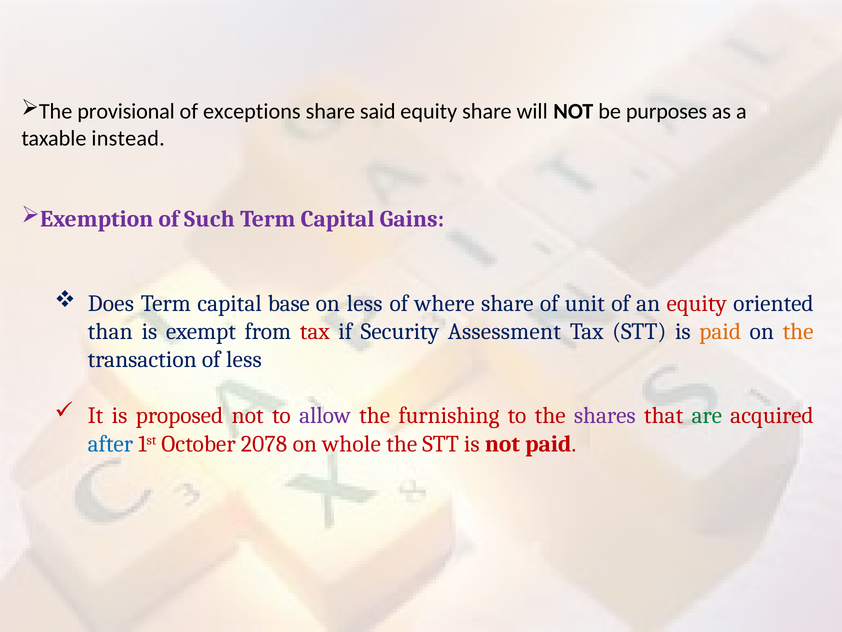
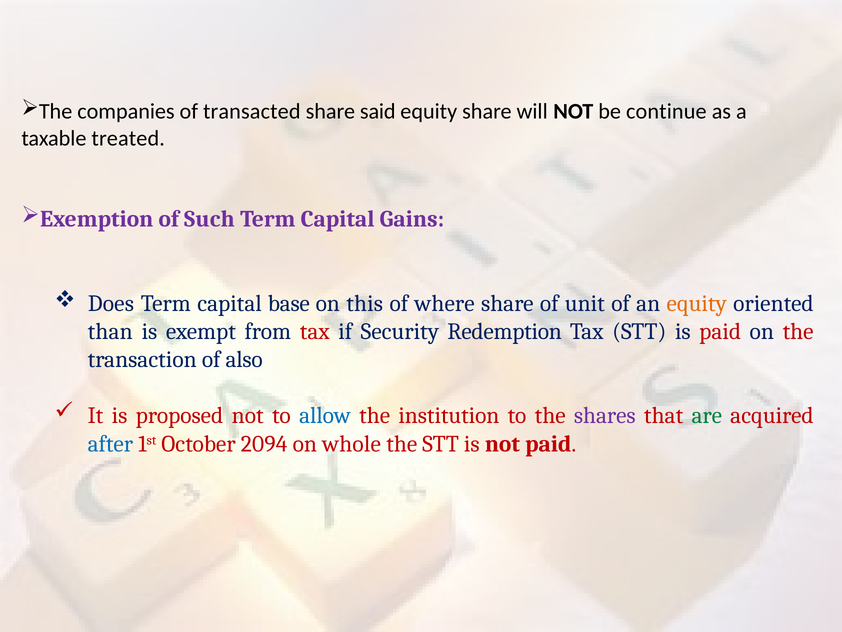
provisional: provisional -> companies
exceptions: exceptions -> transacted
purposes: purposes -> continue
instead: instead -> treated
on less: less -> this
equity at (697, 303) colour: red -> orange
Assessment: Assessment -> Redemption
paid at (720, 331) colour: orange -> red
the at (798, 331) colour: orange -> red
of less: less -> also
allow colour: purple -> blue
furnishing: furnishing -> institution
2078: 2078 -> 2094
